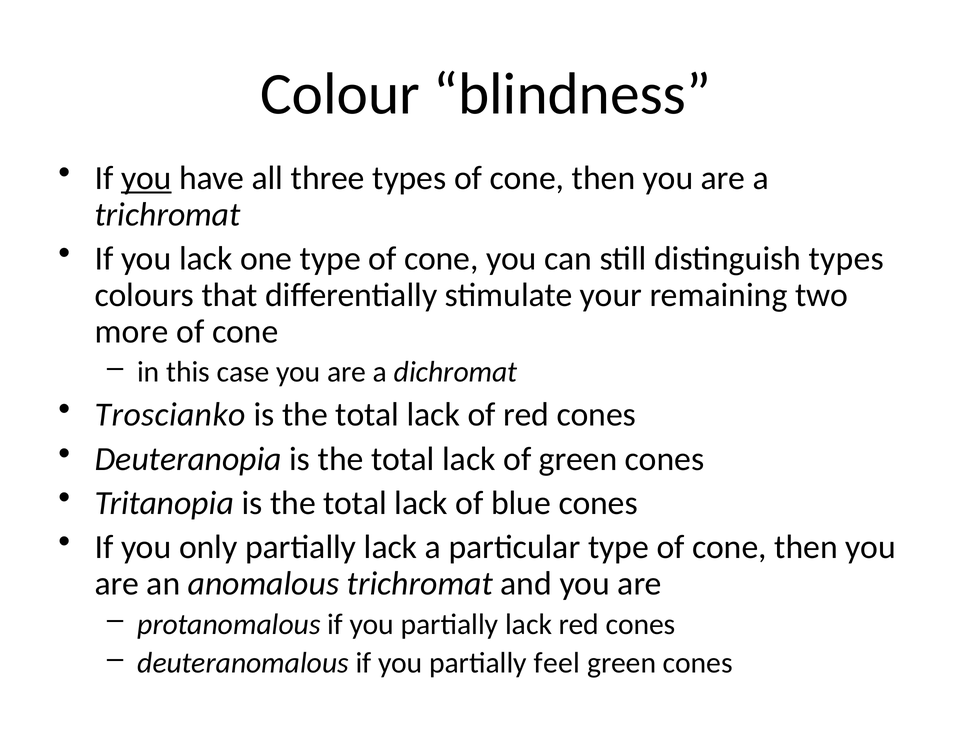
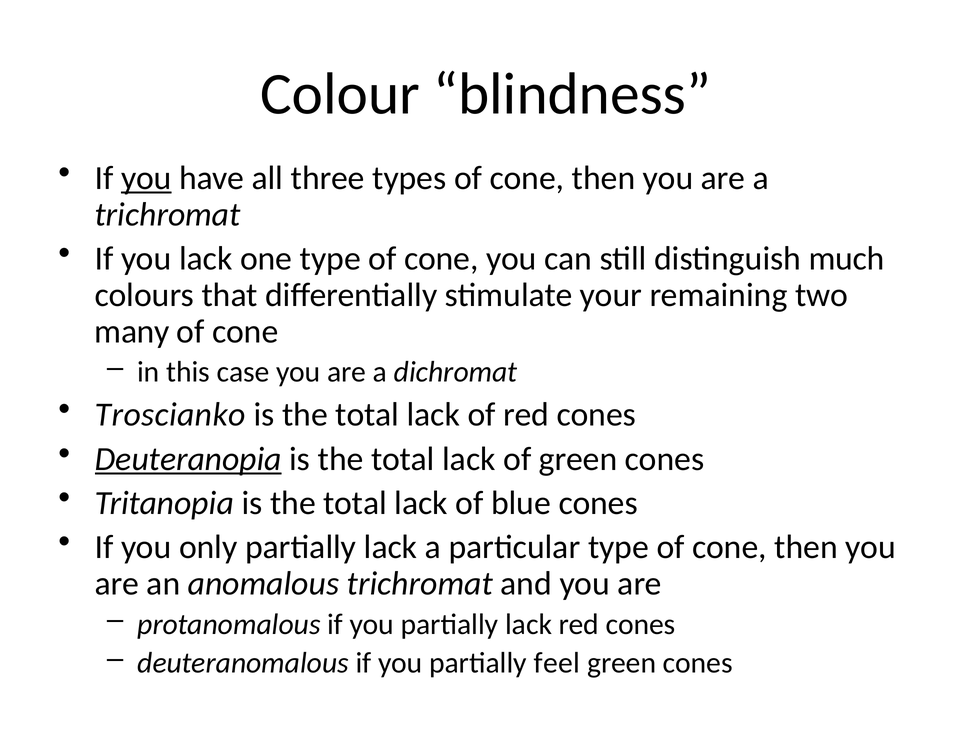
distinguish types: types -> much
more: more -> many
Deuteranopia underline: none -> present
